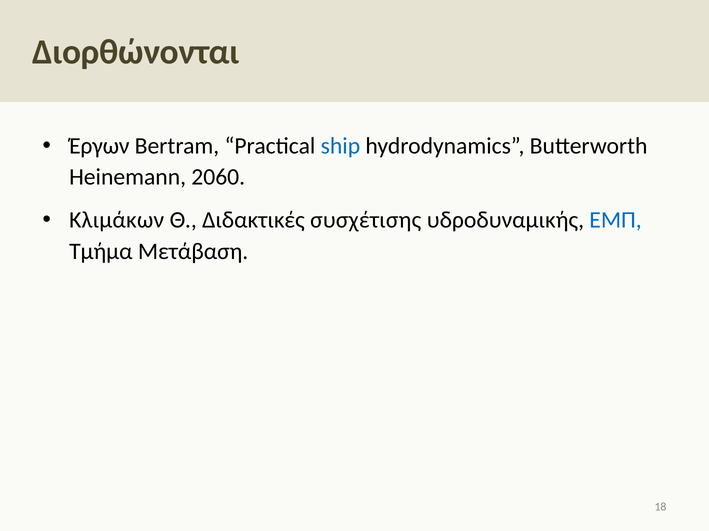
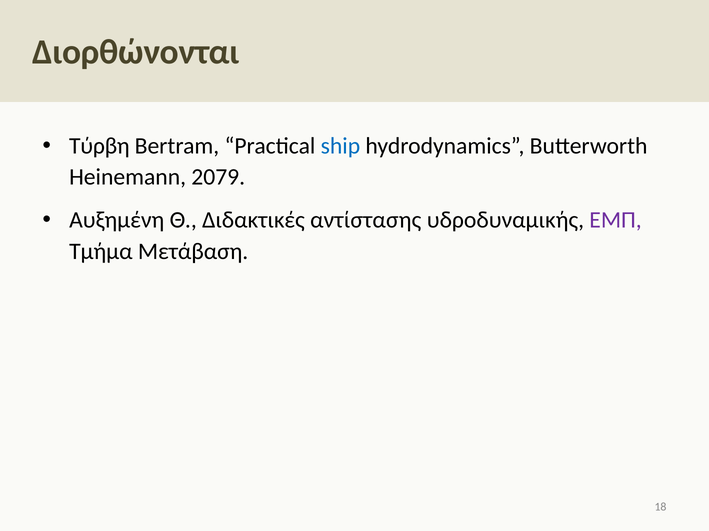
Έργων: Έργων -> Τύρβη
2060: 2060 -> 2079
Κλιμάκων: Κλιμάκων -> Αυξημένη
συσχέτισης: συσχέτισης -> αντίστασης
ΕΜΠ colour: blue -> purple
